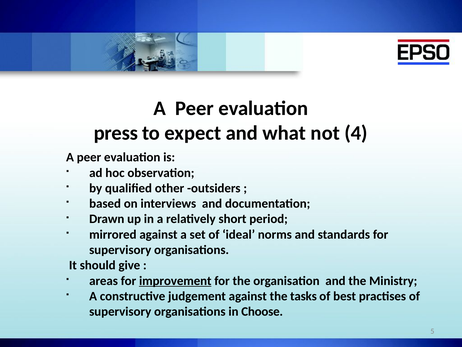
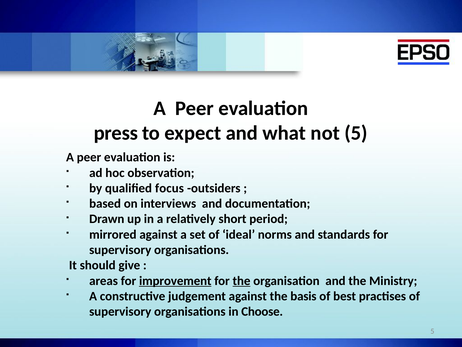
not 4: 4 -> 5
other: other -> focus
the at (242, 280) underline: none -> present
tasks: tasks -> basis
